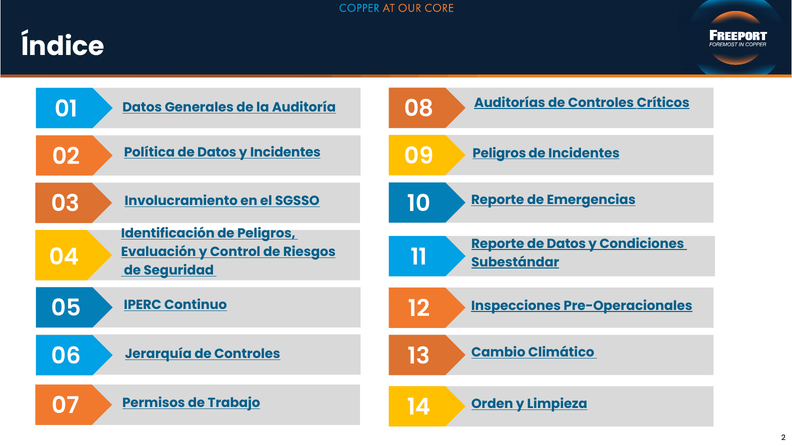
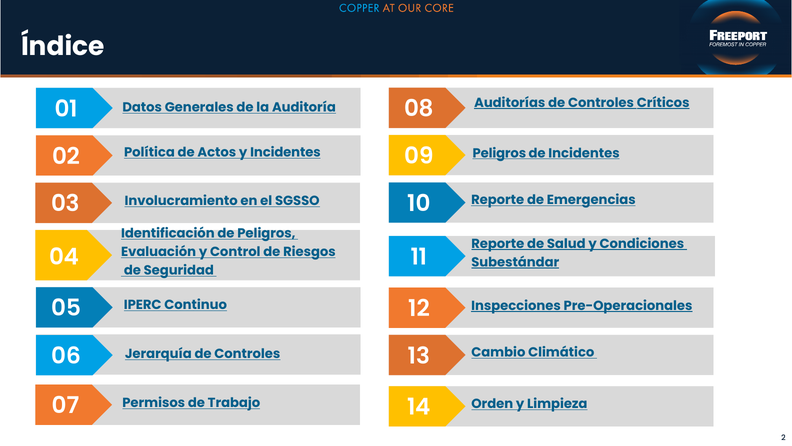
Política de Datos: Datos -> Actos
Reporte de Datos: Datos -> Salud
